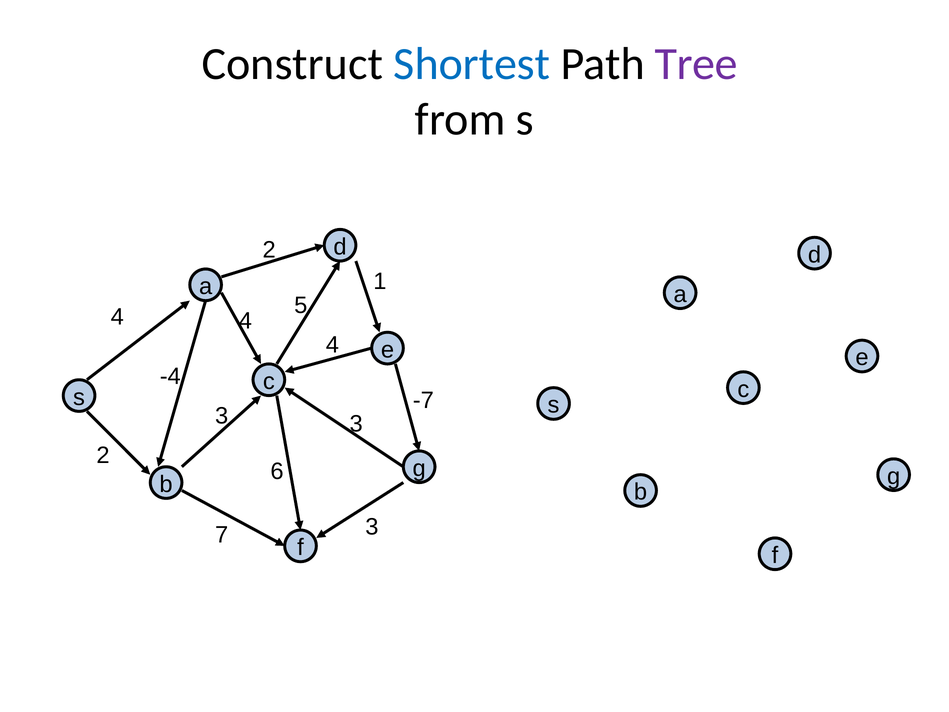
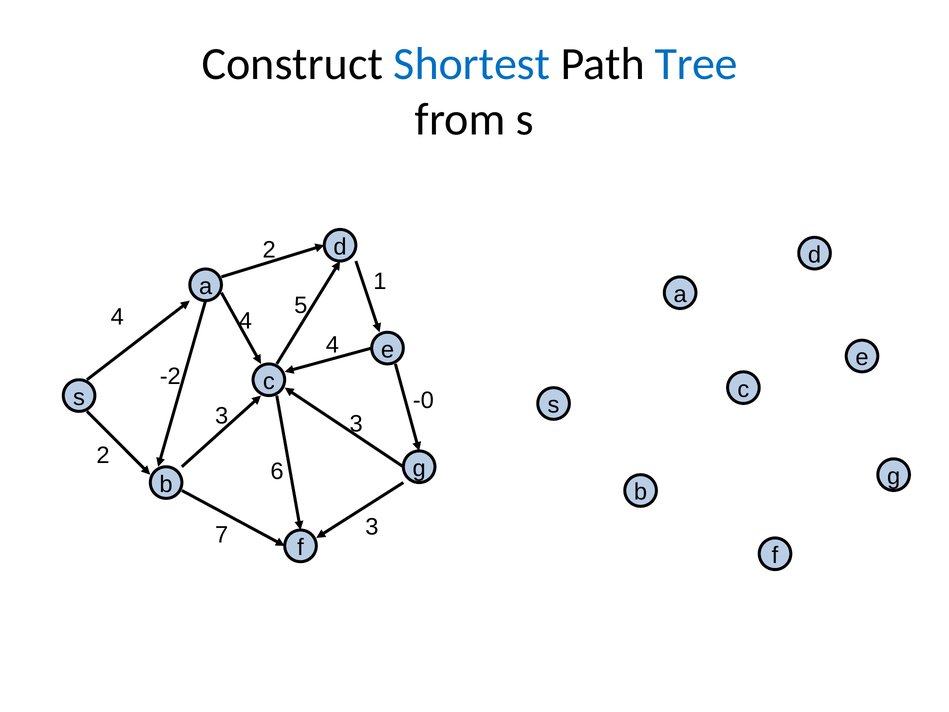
Tree colour: purple -> blue
-4: -4 -> -2
-7: -7 -> -0
